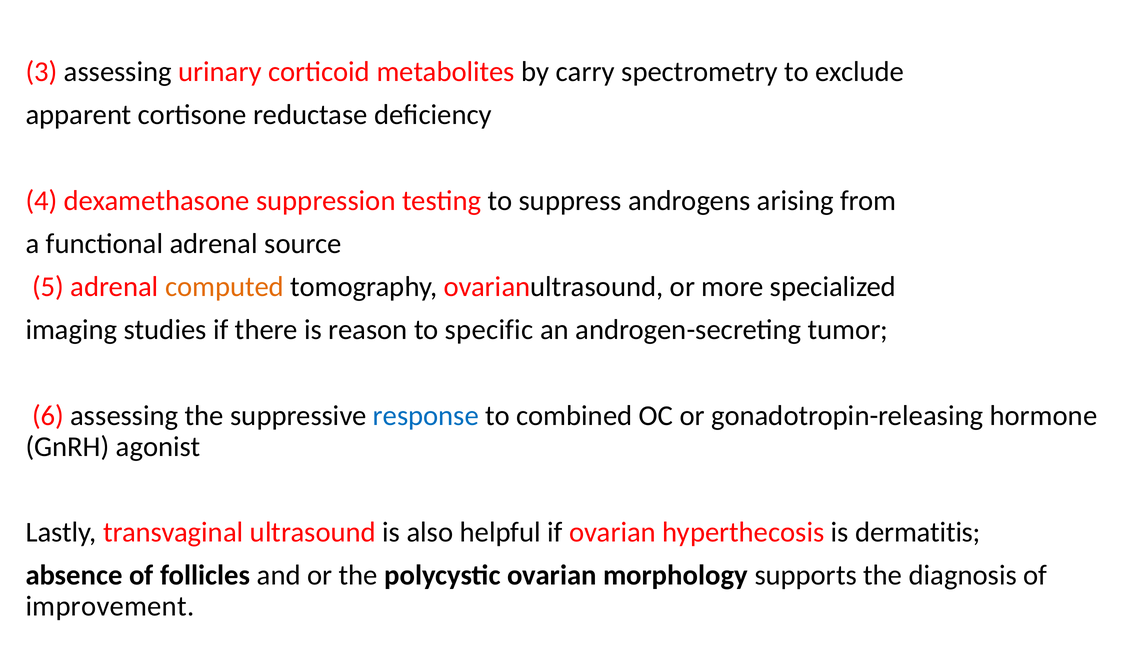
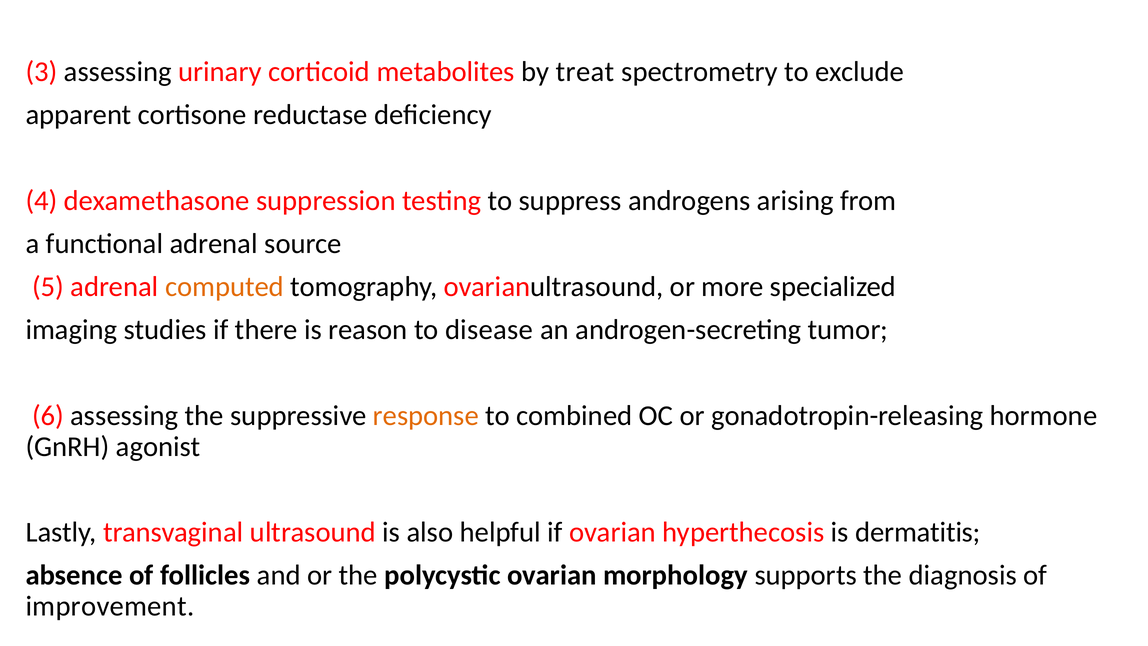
carry: carry -> treat
specific: specific -> disease
response colour: blue -> orange
